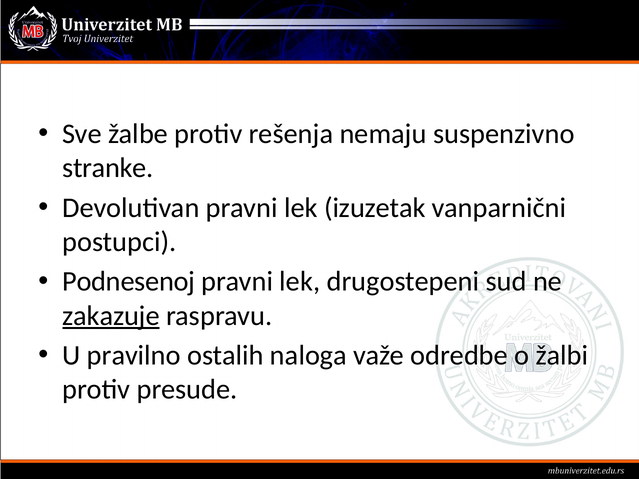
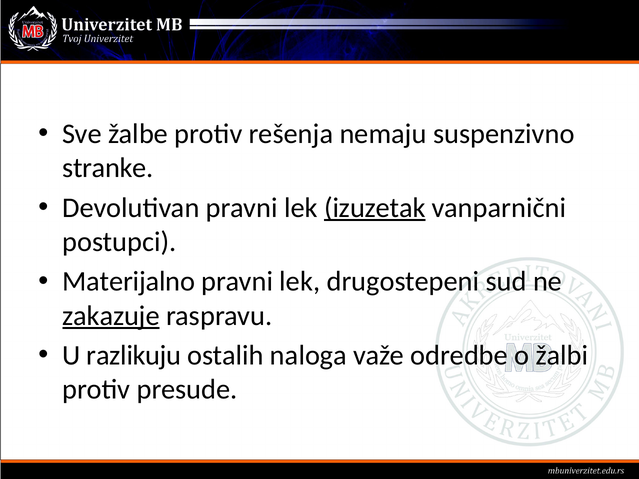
izuzetak underline: none -> present
Podnesenoj: Podnesenoj -> Materijalno
pravilno: pravilno -> razlikuju
